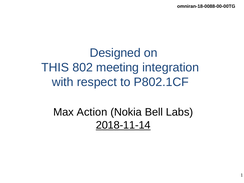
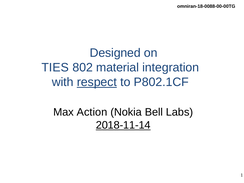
THIS: THIS -> TIES
meeting: meeting -> material
respect underline: none -> present
